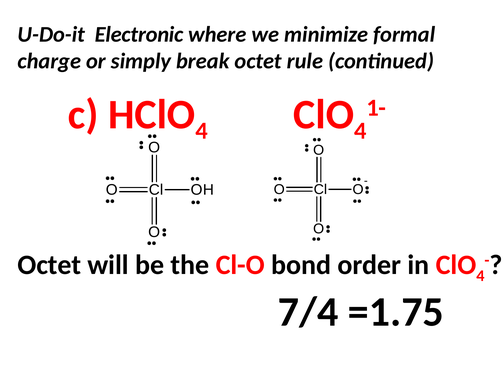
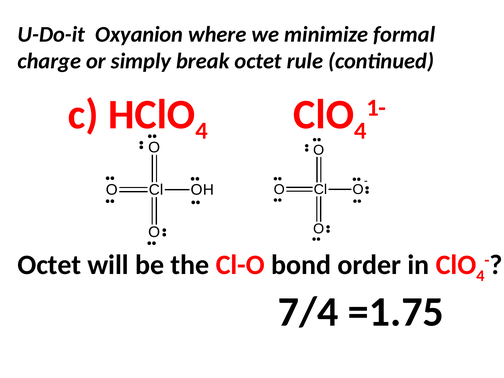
Electronic: Electronic -> Oxyanion
